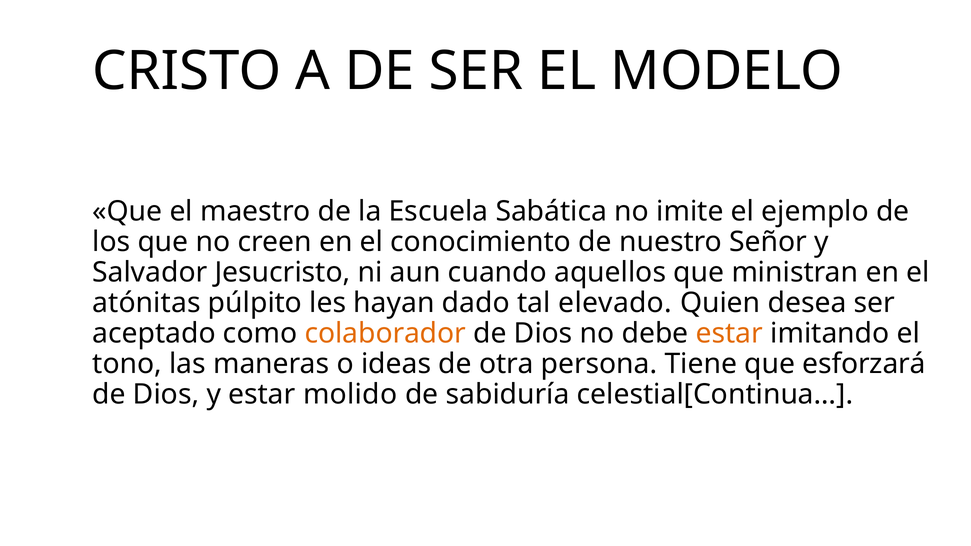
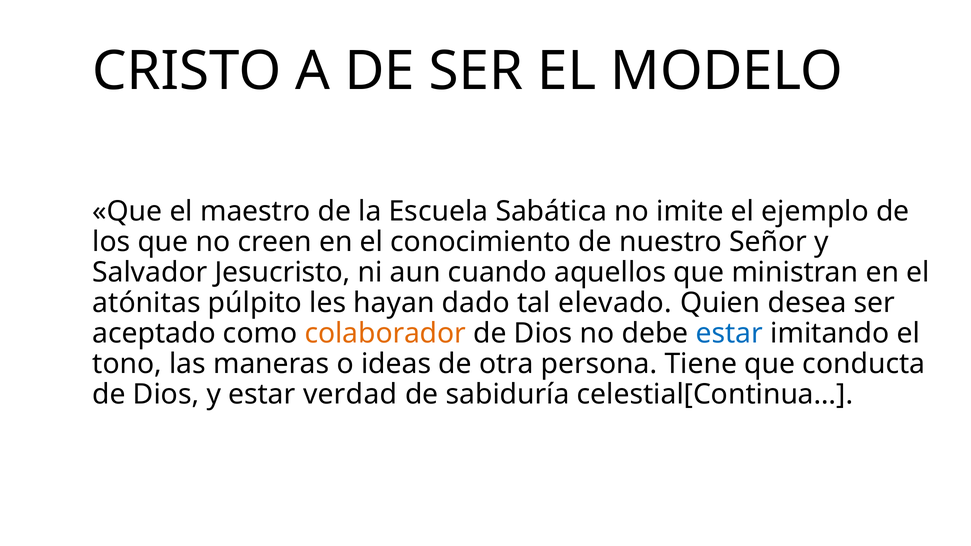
estar at (729, 334) colour: orange -> blue
esforzará: esforzará -> conducta
molido: molido -> verdad
